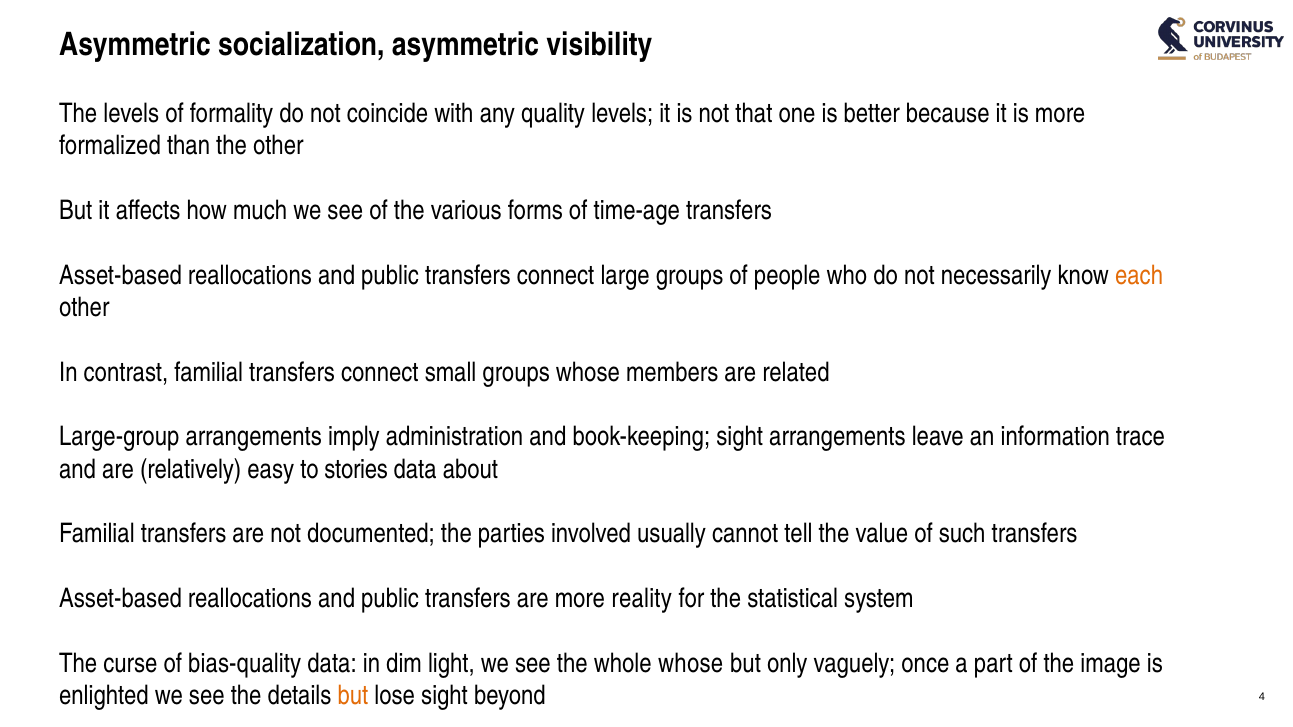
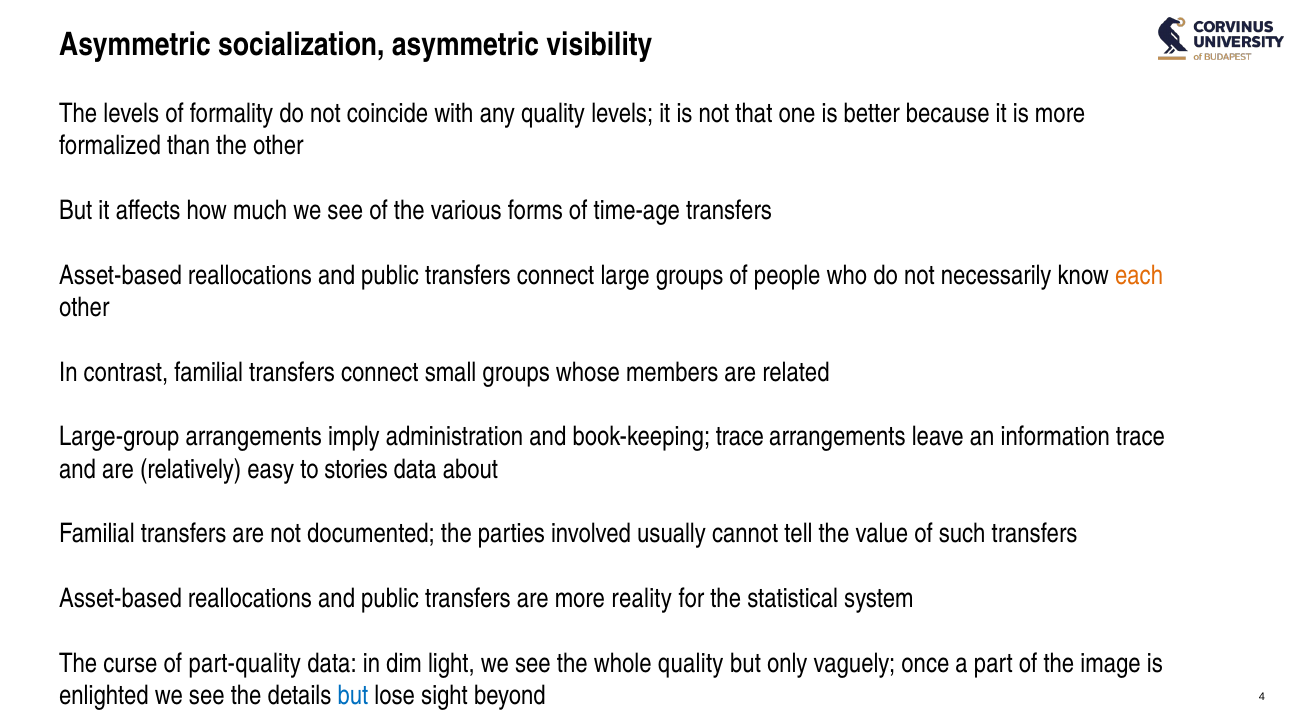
book-keeping sight: sight -> trace
bias-quality: bias-quality -> part-quality
whole whose: whose -> quality
but at (353, 696) colour: orange -> blue
